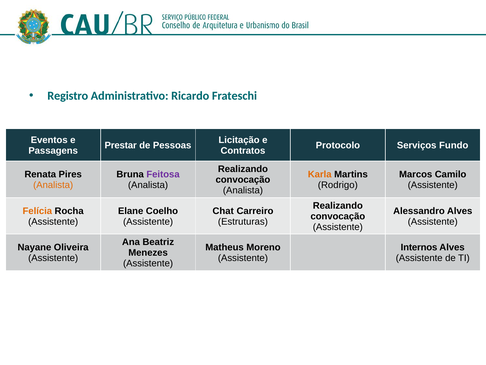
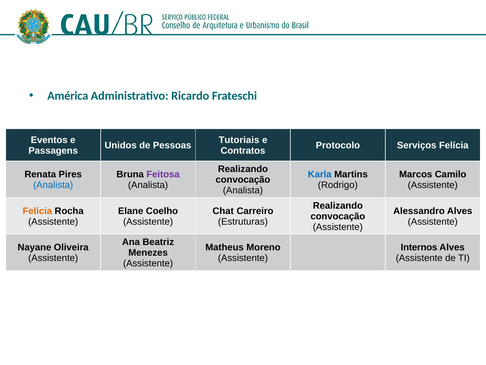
Registro: Registro -> América
Licitação: Licitação -> Tutoriais
Prestar: Prestar -> Unidos
Serviços Fundo: Fundo -> Felícia
Karla colour: orange -> blue
Analista at (53, 185) colour: orange -> blue
